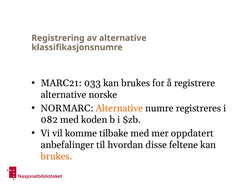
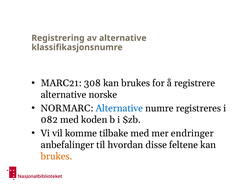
033: 033 -> 308
Alternative at (119, 108) colour: orange -> blue
oppdatert: oppdatert -> endringer
